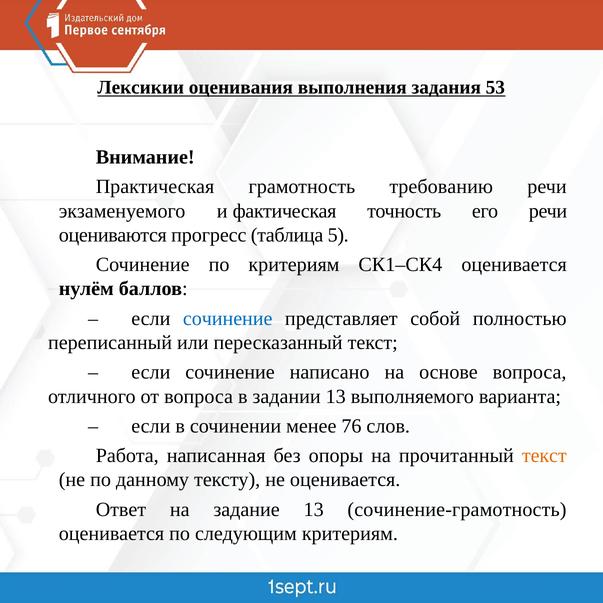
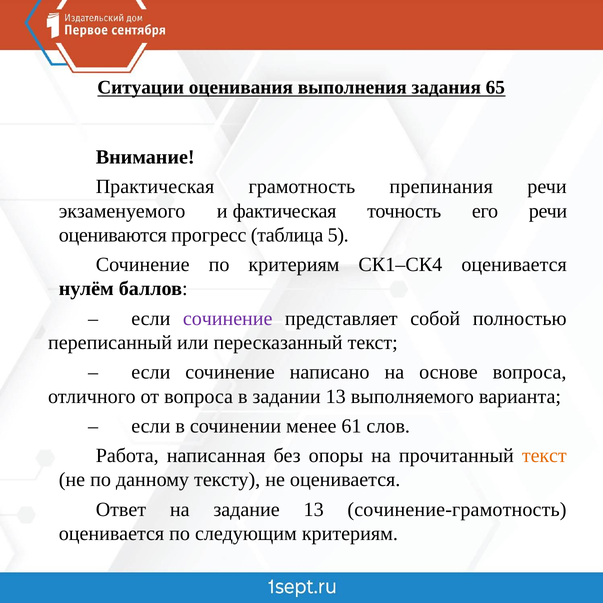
Лексикии: Лексикии -> Ситуации
53: 53 -> 65
требованию: требованию -> препинания
сочинение at (228, 319) colour: blue -> purple
76: 76 -> 61
